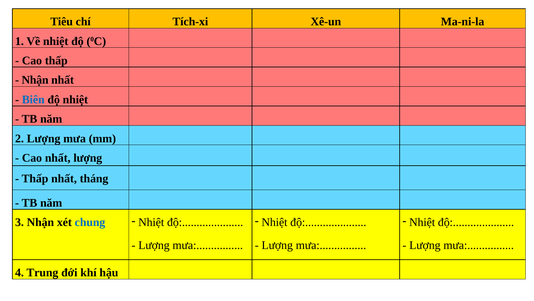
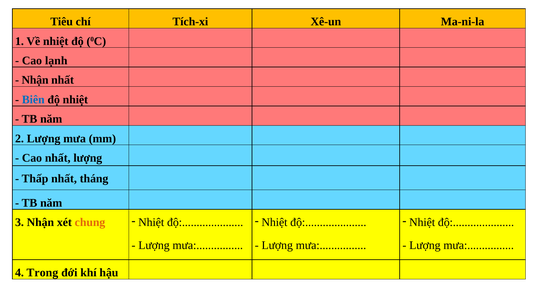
Cao thấp: thấp -> lạnh
chung colour: blue -> orange
Trung: Trung -> Trong
